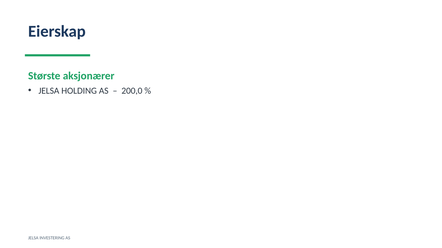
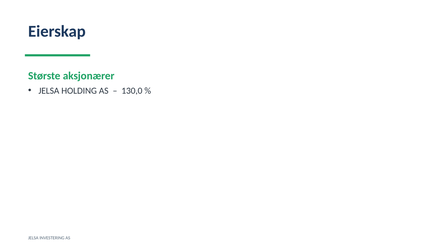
200,0: 200,0 -> 130,0
